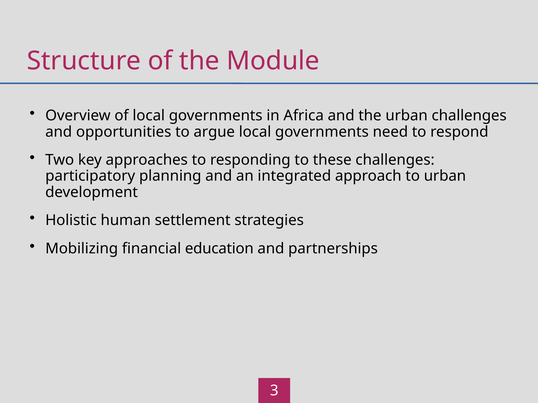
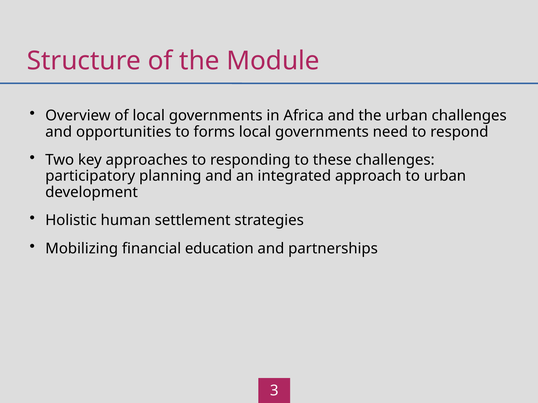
argue: argue -> forms
